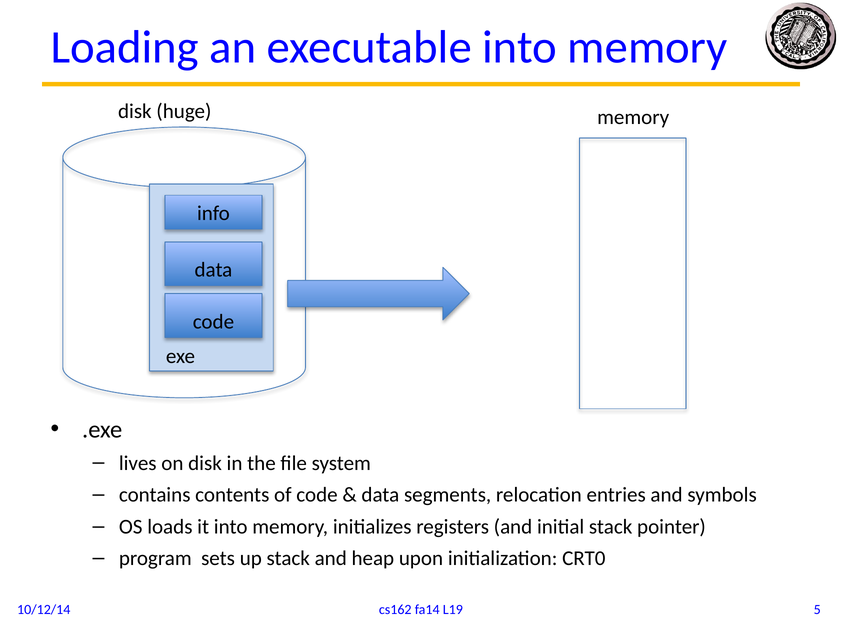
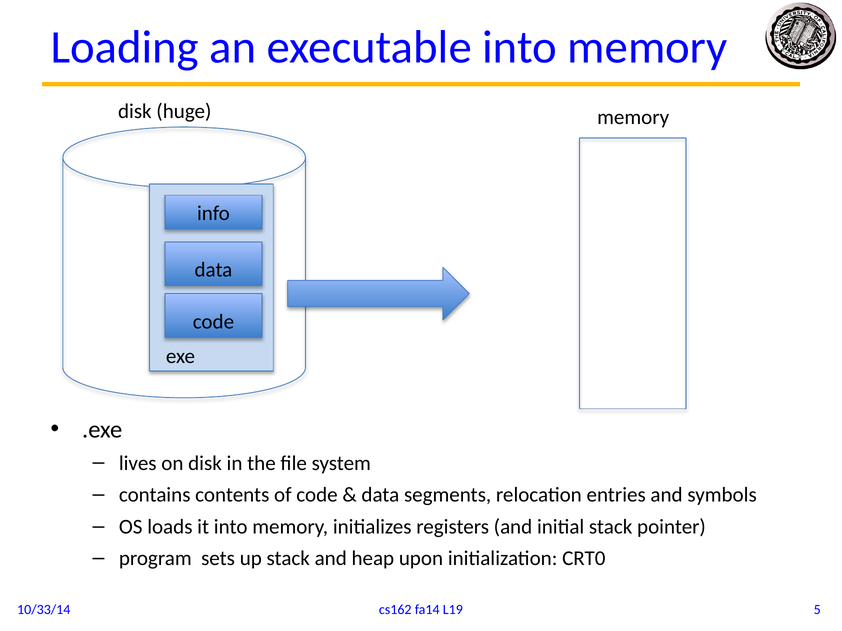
10/12/14: 10/12/14 -> 10/33/14
